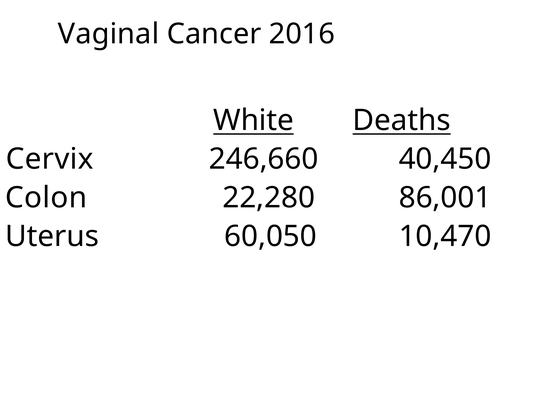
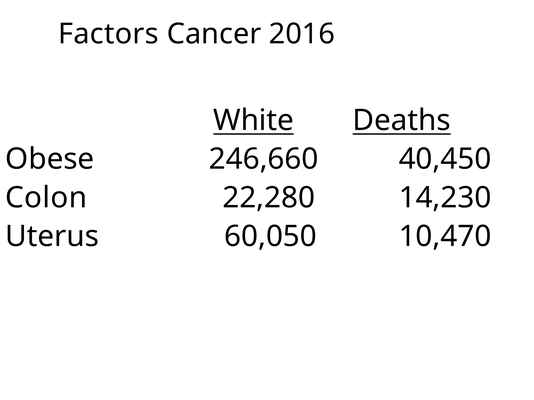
Vaginal: Vaginal -> Factors
Cervix: Cervix -> Obese
86,001: 86,001 -> 14,230
